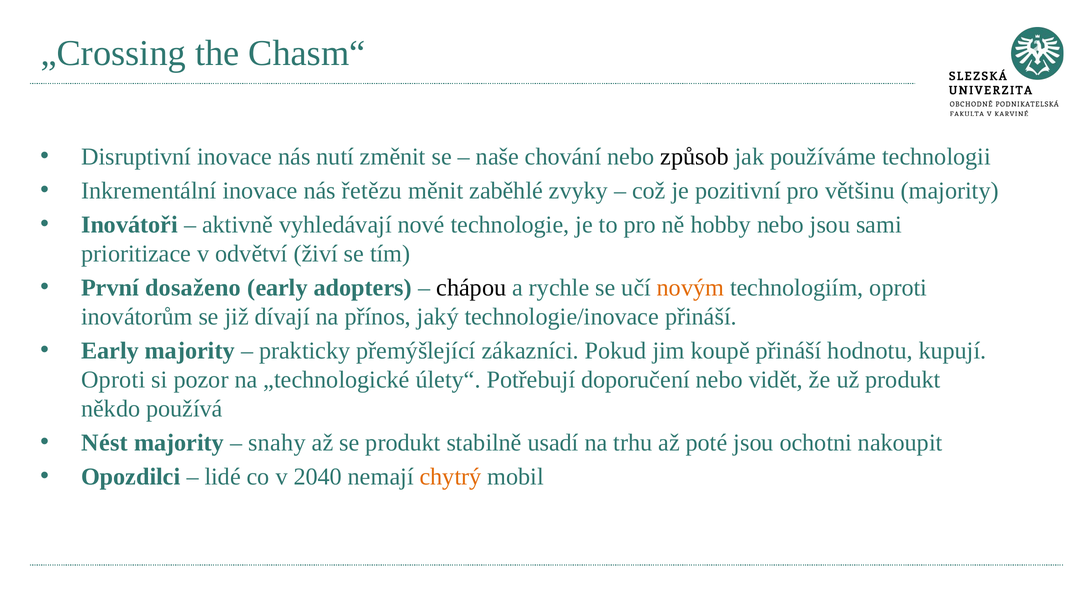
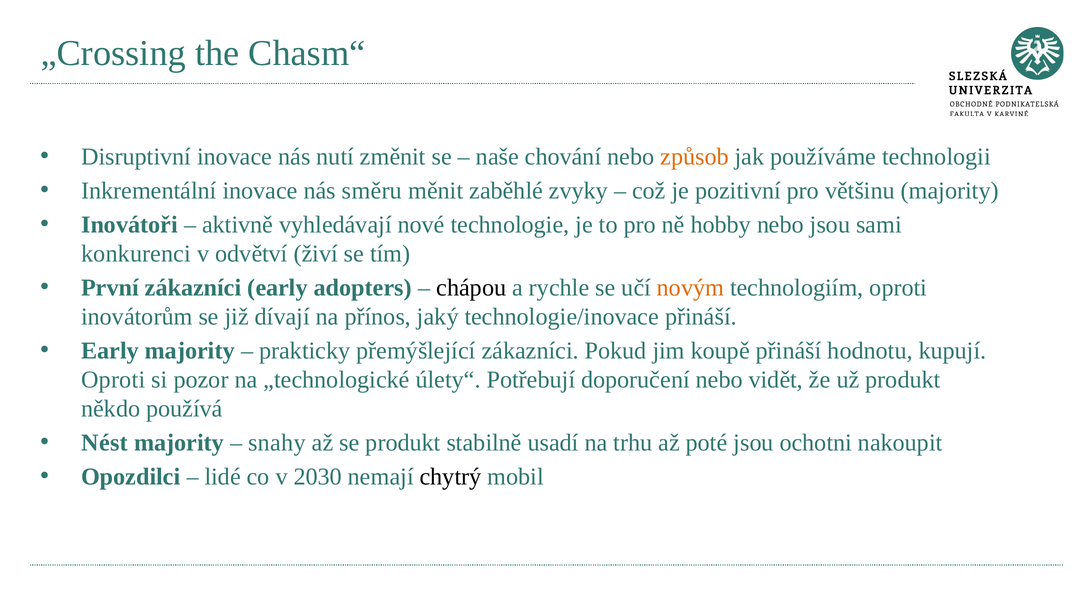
způsob colour: black -> orange
řetězu: řetězu -> směru
prioritizace: prioritizace -> konkurenci
První dosaženo: dosaženo -> zákazníci
2040: 2040 -> 2030
chytrý colour: orange -> black
